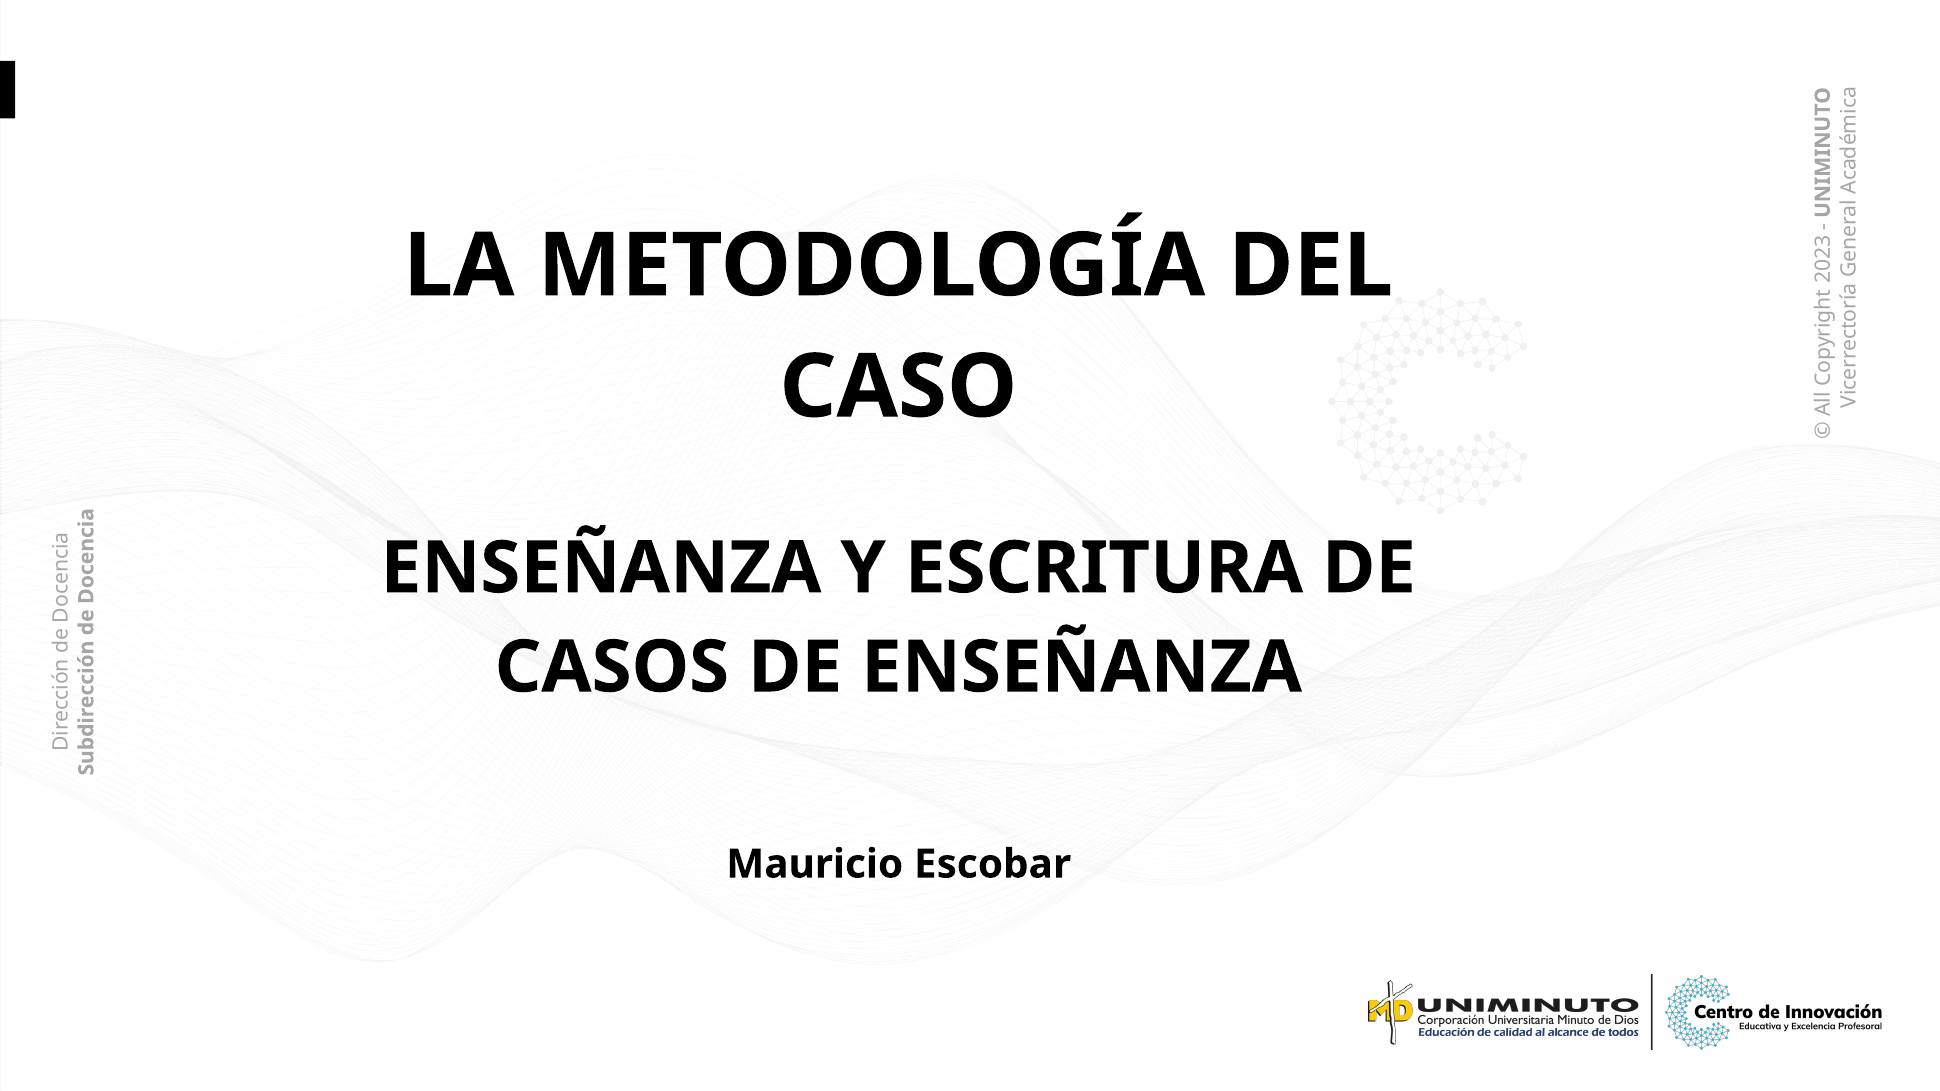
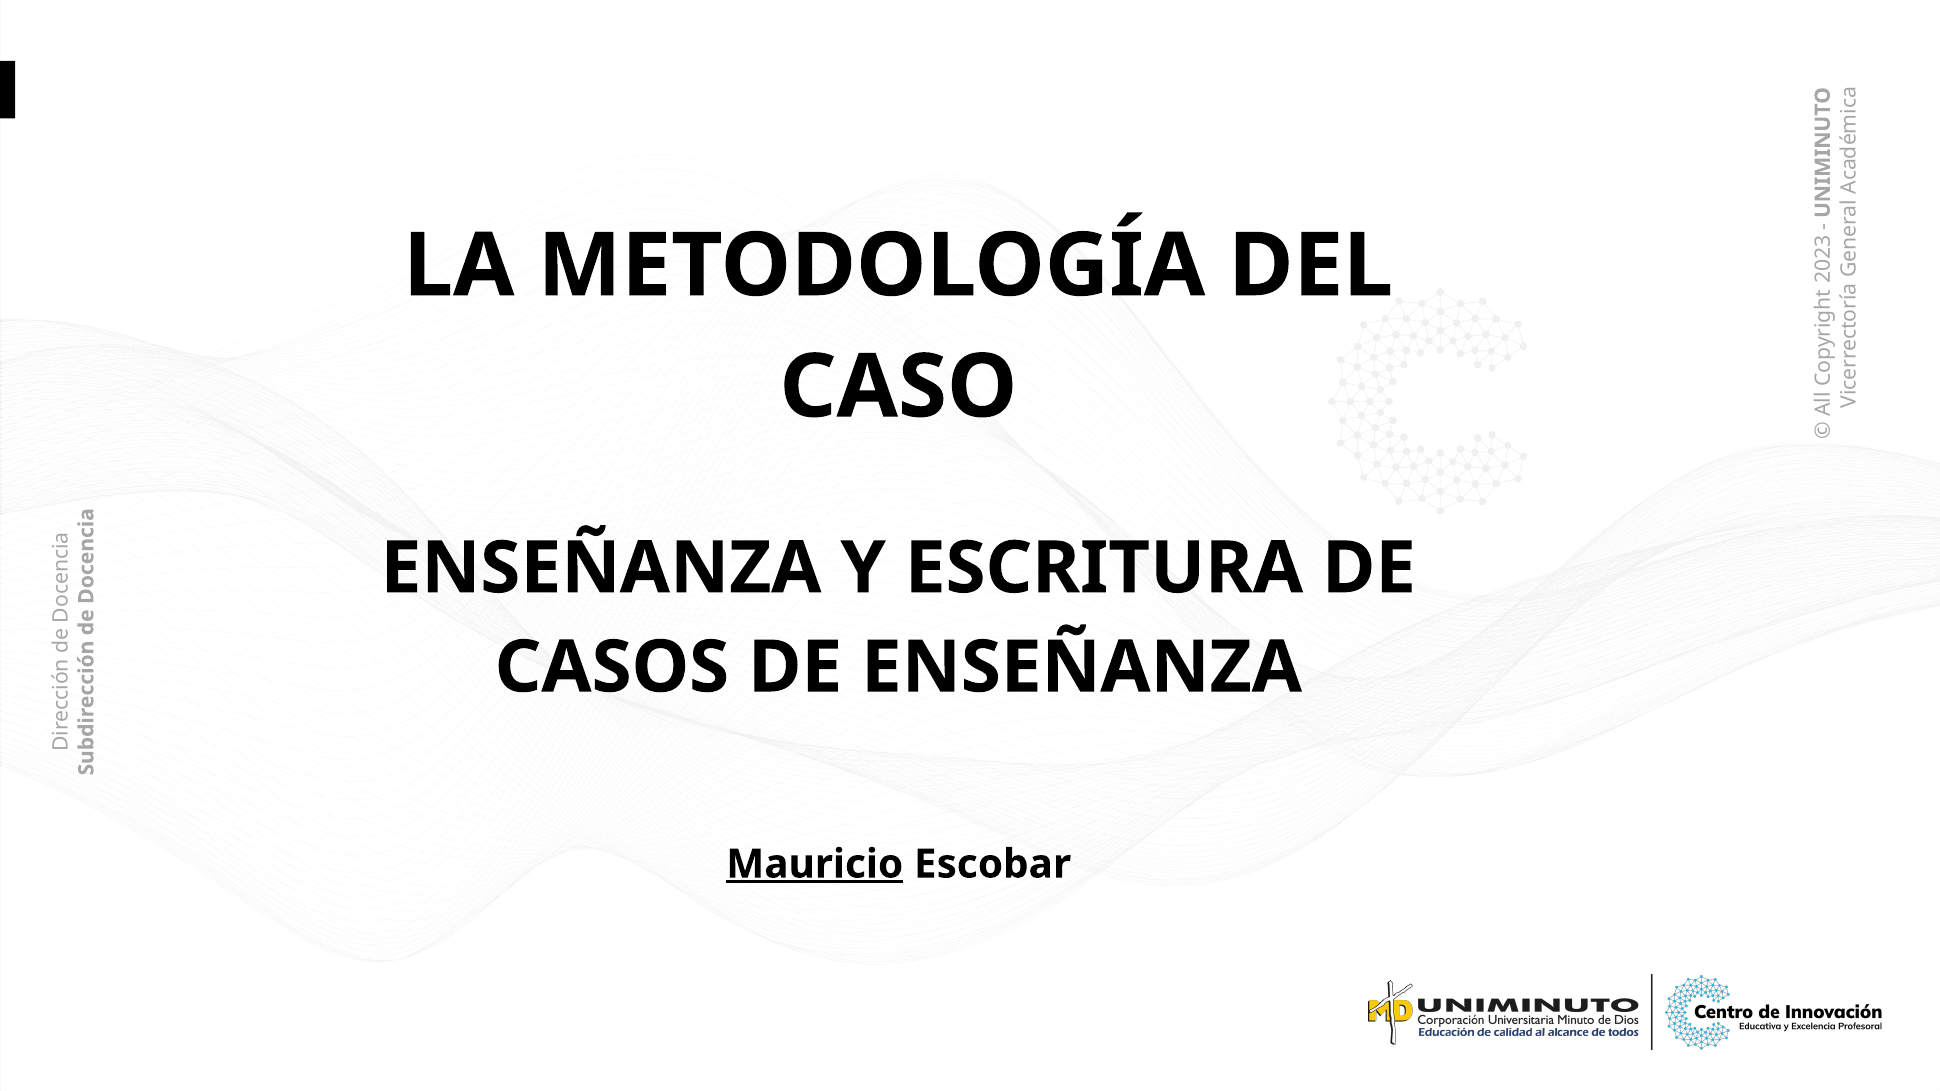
Mauricio underline: none -> present
